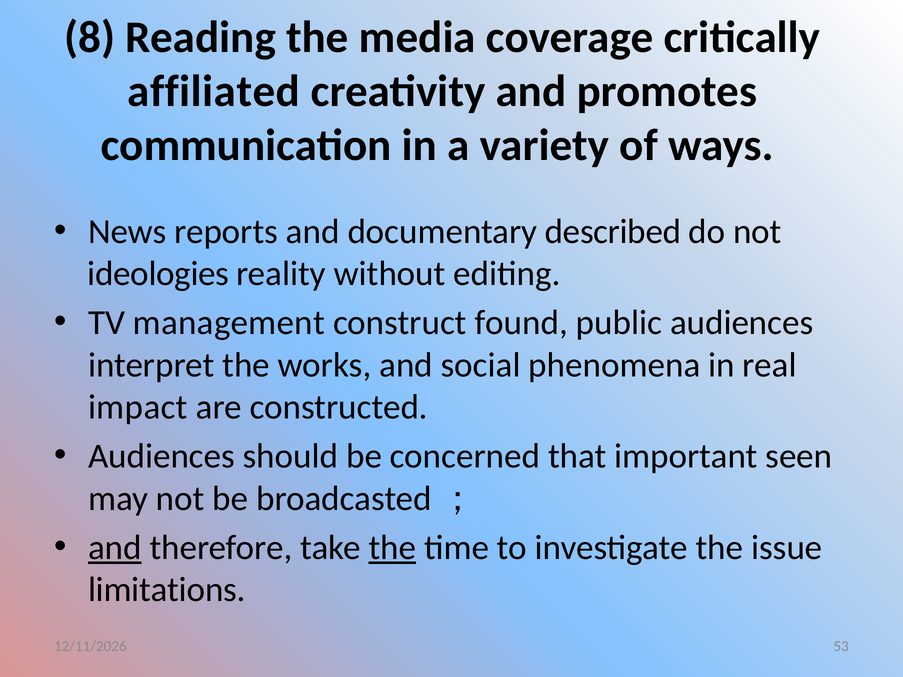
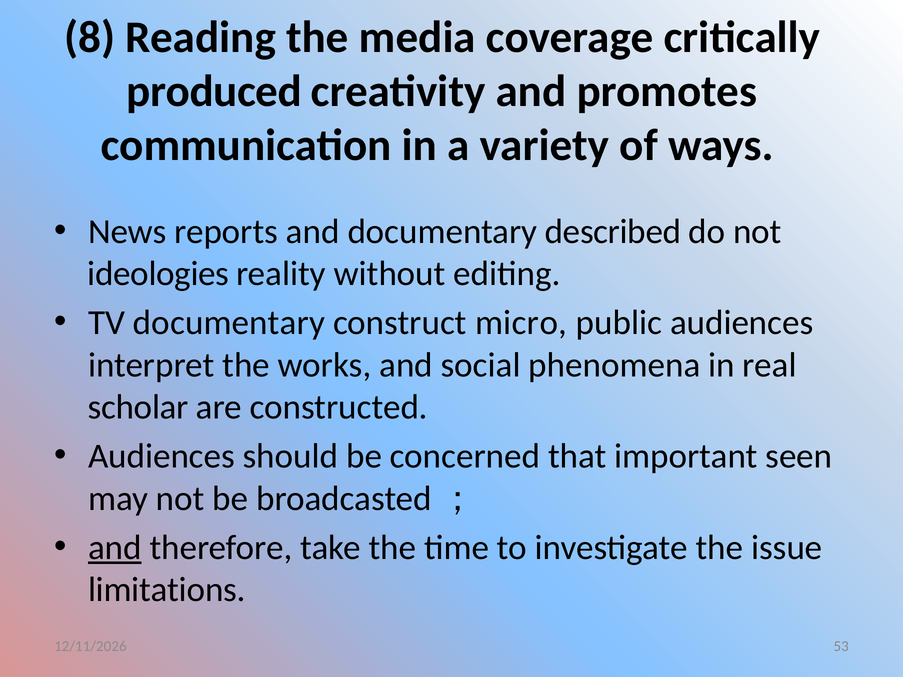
affiliated: affiliated -> produced
TV management: management -> documentary
found: found -> micro
impact: impact -> scholar
the at (392, 548) underline: present -> none
